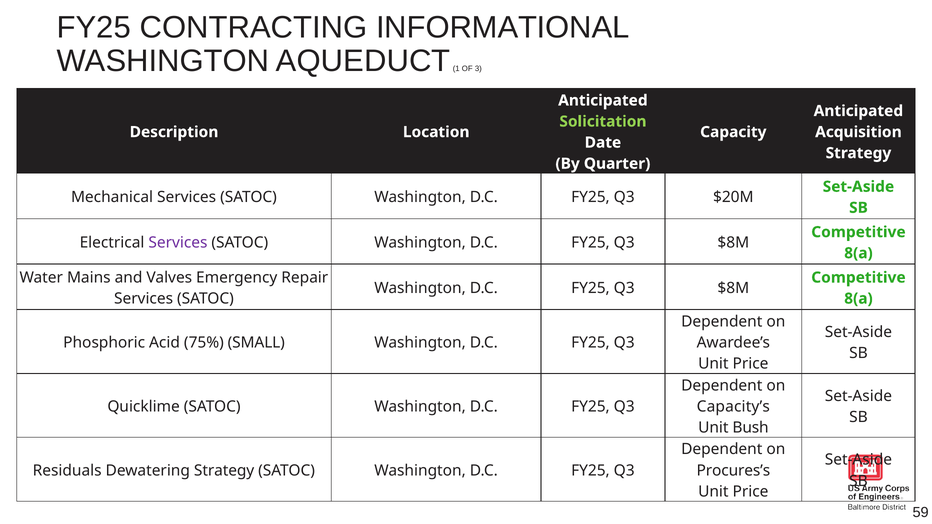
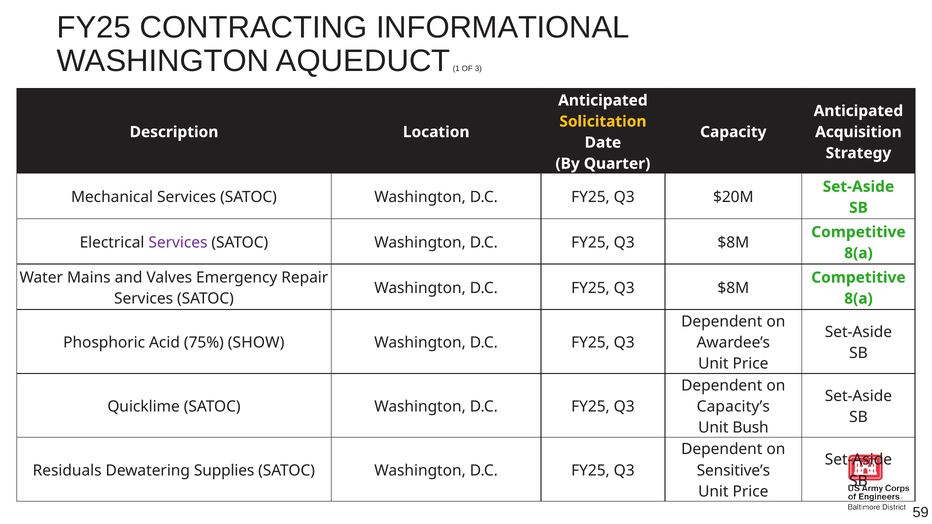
Solicitation colour: light green -> yellow
SMALL: SMALL -> SHOW
Dewatering Strategy: Strategy -> Supplies
Procures’s: Procures’s -> Sensitive’s
